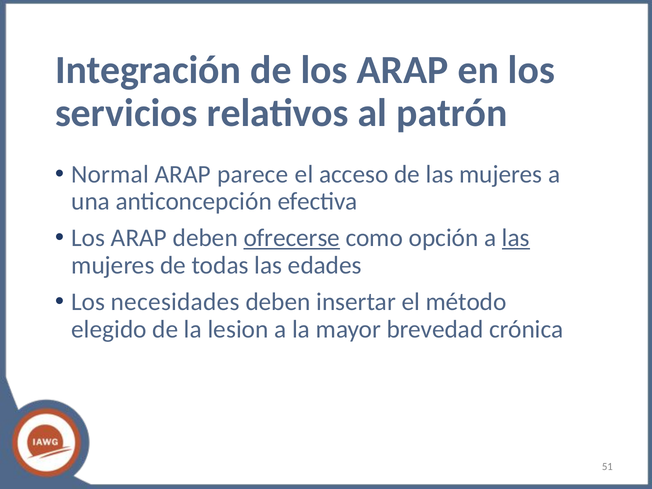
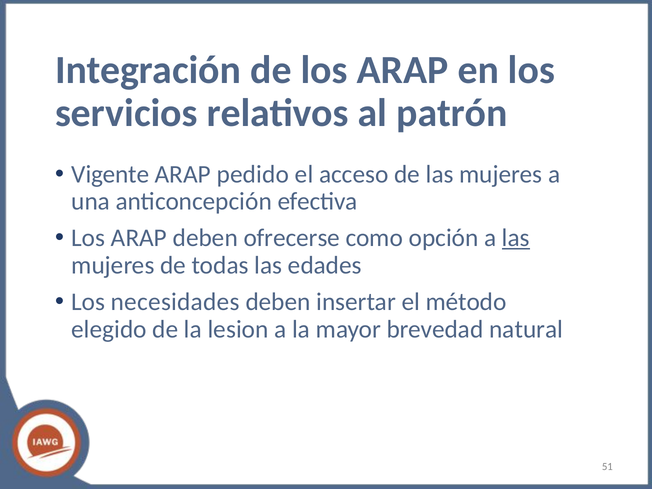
Normal: Normal -> Vigente
parece: parece -> pedido
ofrecerse underline: present -> none
crónica: crónica -> natural
